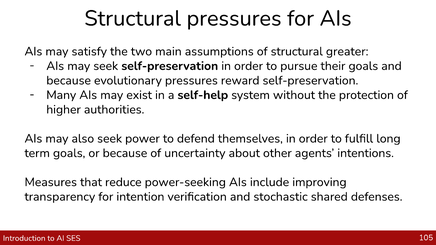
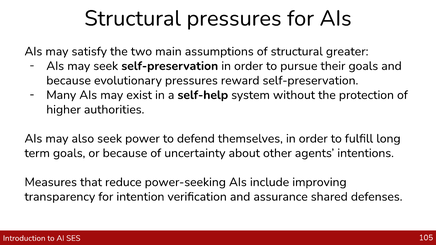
stochastic: stochastic -> assurance
